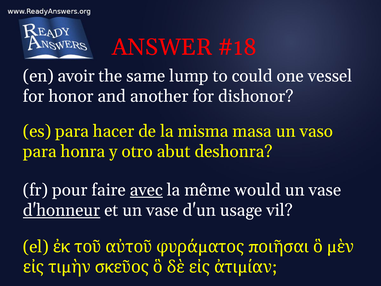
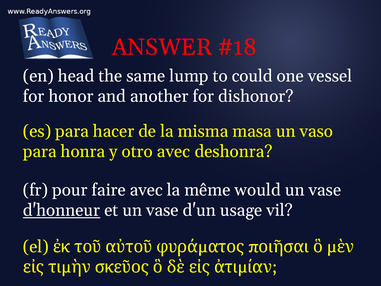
avoir: avoir -> head
otro abut: abut -> avec
avec at (146, 190) underline: present -> none
